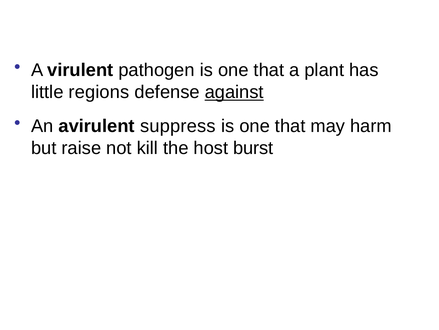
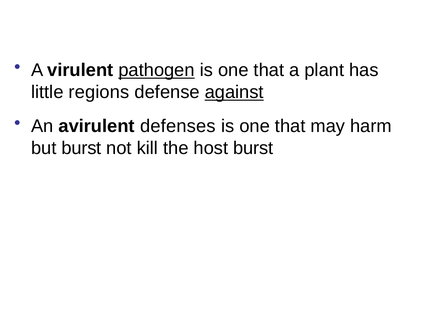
pathogen underline: none -> present
suppress: suppress -> defenses
but raise: raise -> burst
